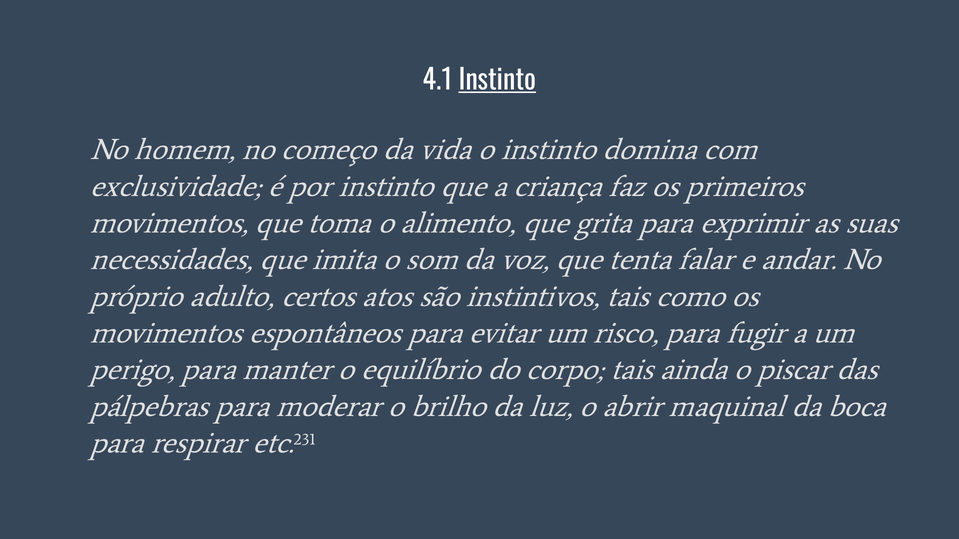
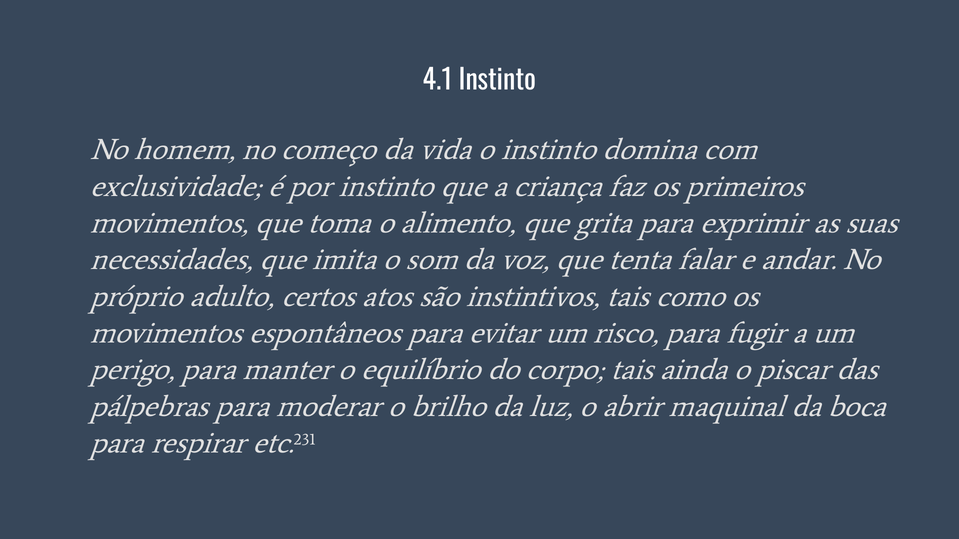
Instinto at (497, 80) underline: present -> none
